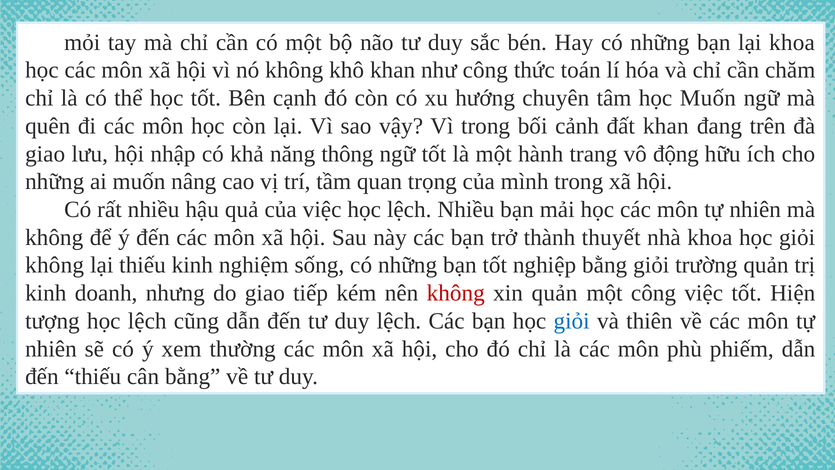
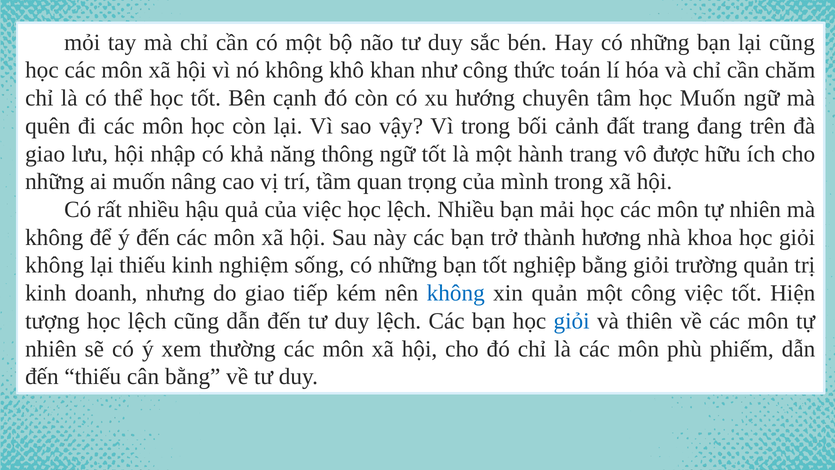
lại khoa: khoa -> cũng
đất khan: khan -> trang
động: động -> được
thuyết: thuyết -> hương
không at (456, 293) colour: red -> blue
